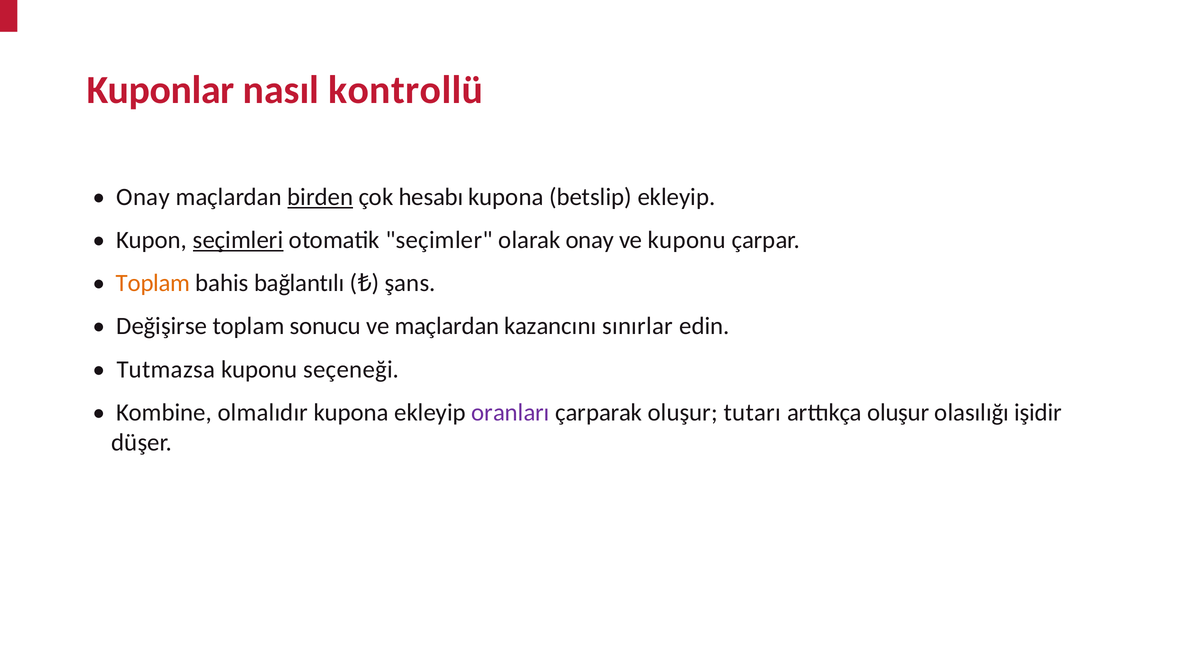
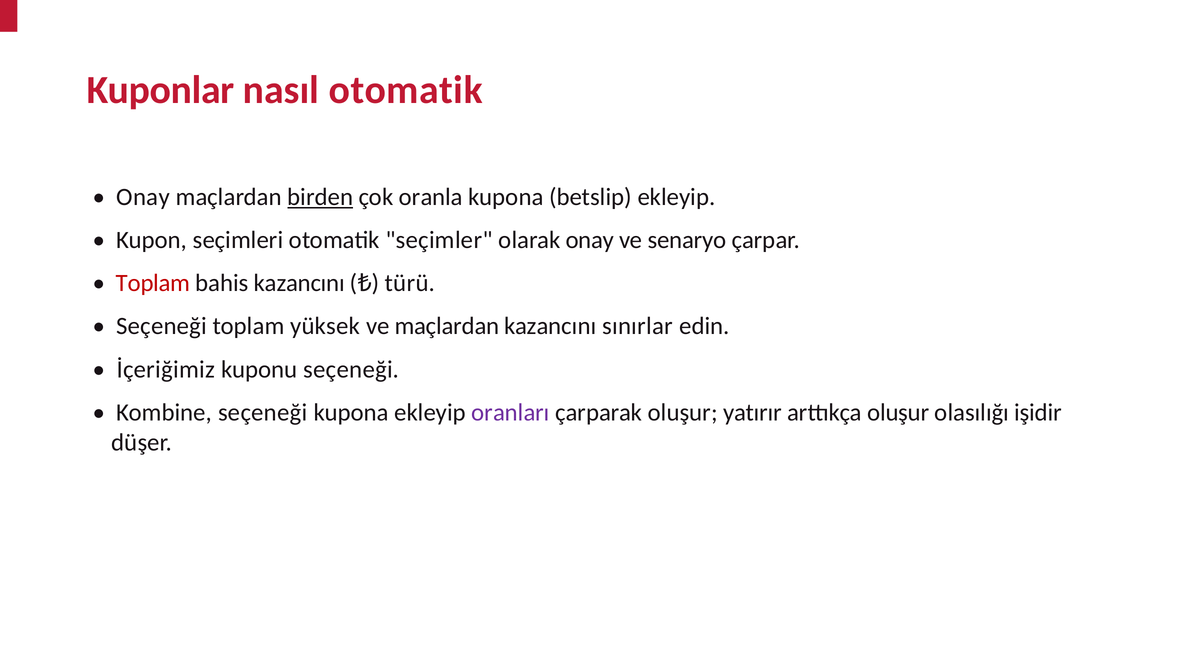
nasıl kontrollü: kontrollü -> otomatik
hesabı: hesabı -> oranla
seçimleri underline: present -> none
ve kuponu: kuponu -> senaryo
Toplam at (153, 283) colour: orange -> red
bahis bağlantılı: bağlantılı -> kazancını
şans: şans -> türü
Değişirse at (162, 326): Değişirse -> Seçeneği
sonucu: sonucu -> yüksek
Tutmazsa: Tutmazsa -> İçeriğimiz
Kombine olmalıdır: olmalıdır -> seçeneği
tutarı: tutarı -> yatırır
